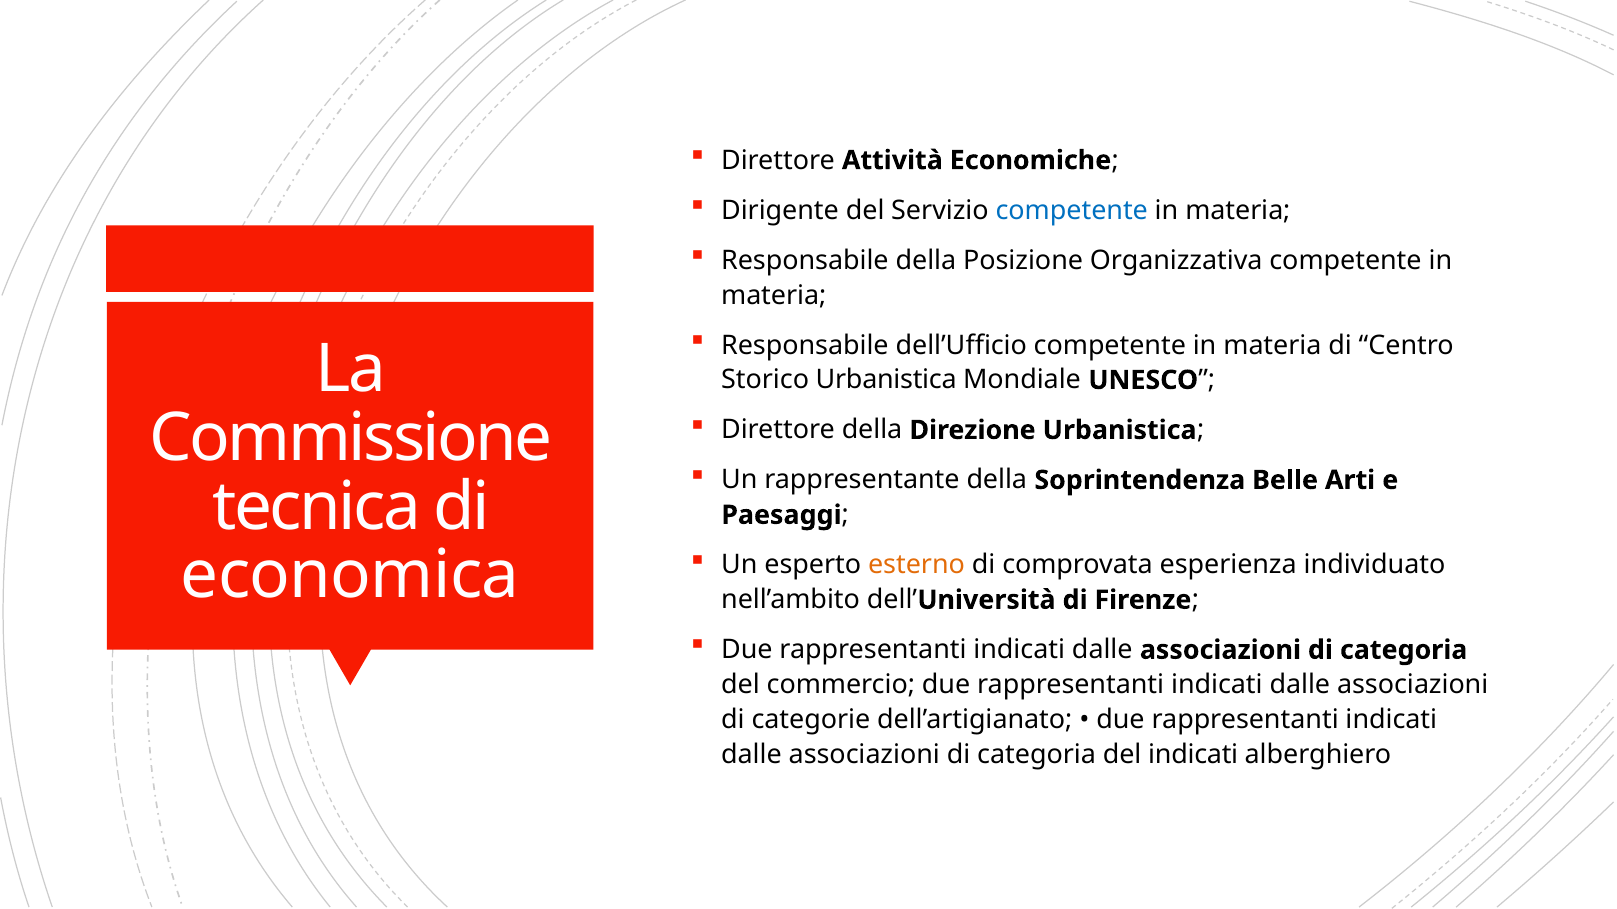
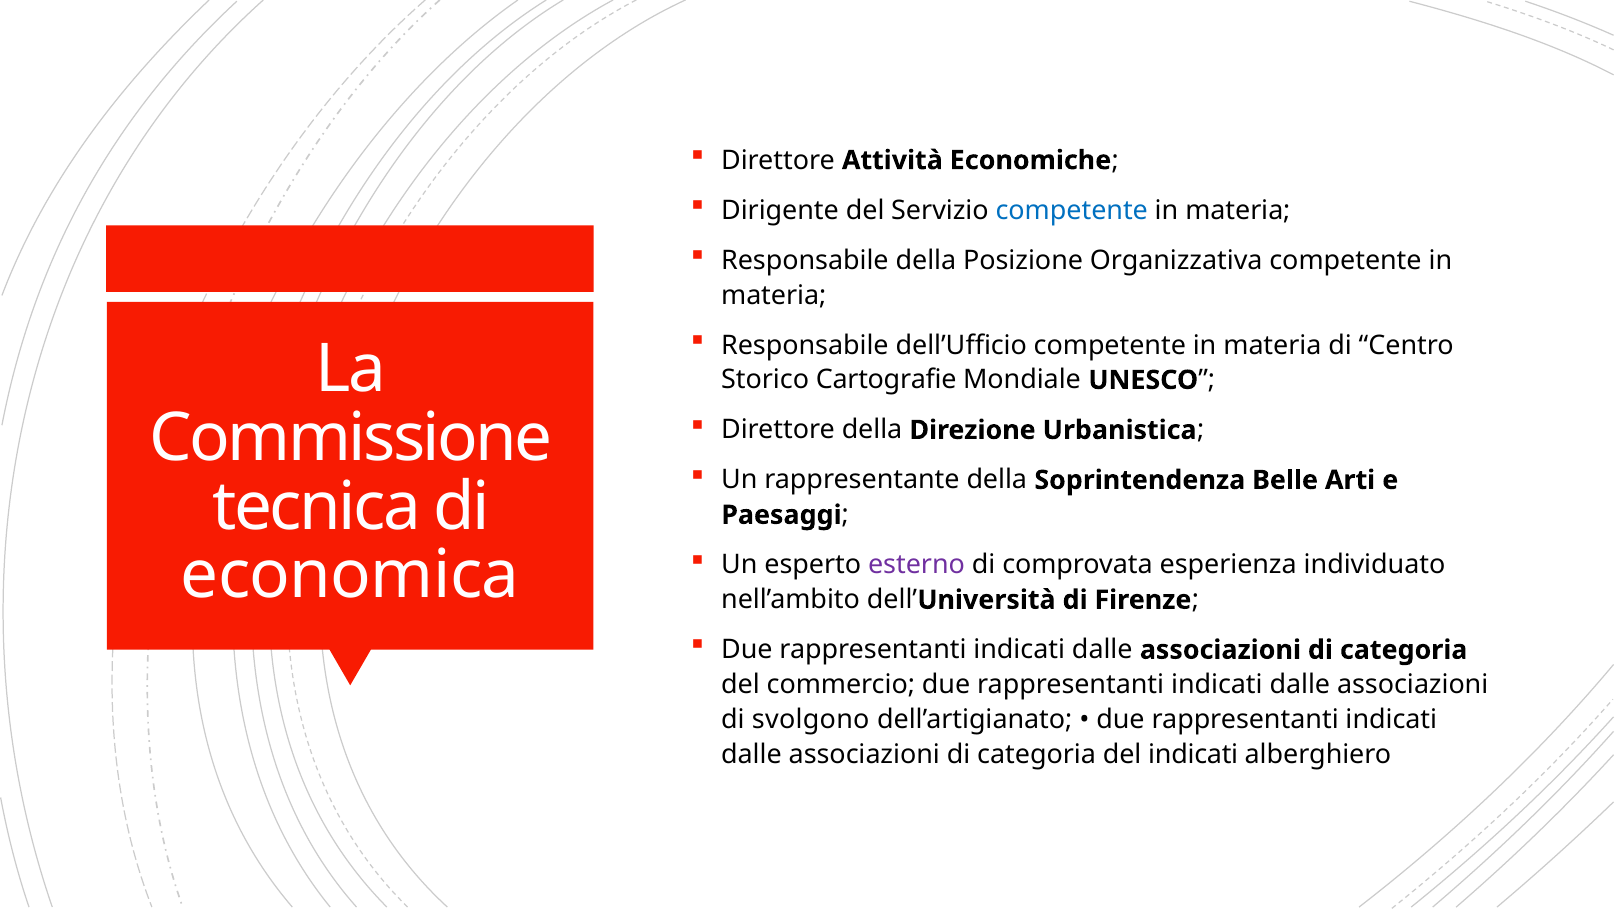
Storico Urbanistica: Urbanistica -> Cartografie
esterno colour: orange -> purple
categorie: categorie -> svolgono
